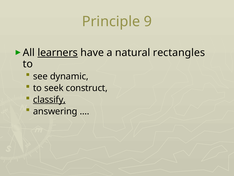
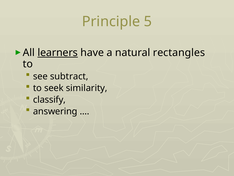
9: 9 -> 5
dynamic: dynamic -> subtract
construct: construct -> similarity
classify underline: present -> none
